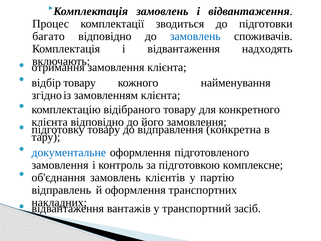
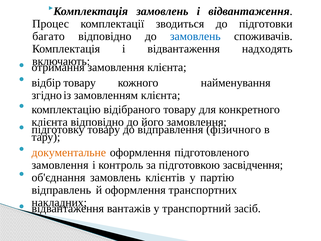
конкретна: конкретна -> фізичного
документальне colour: blue -> orange
комплексне: комплексне -> засвідчення
